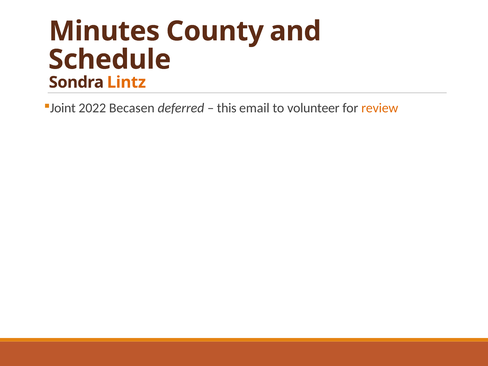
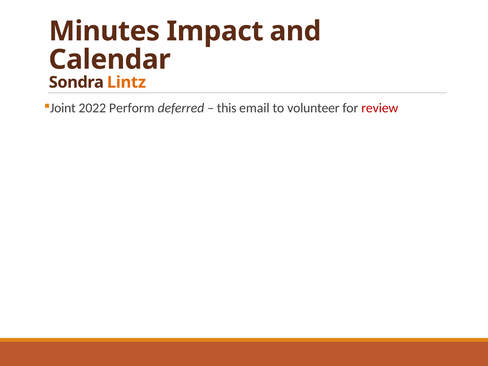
County: County -> Impact
Schedule: Schedule -> Calendar
Becasen: Becasen -> Perform
review colour: orange -> red
